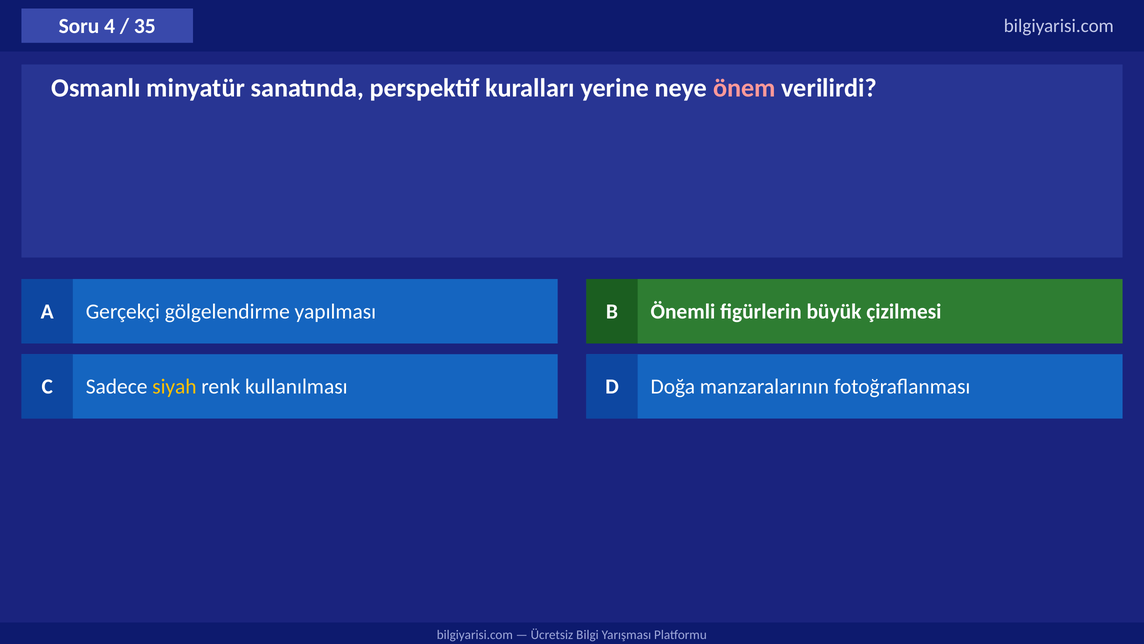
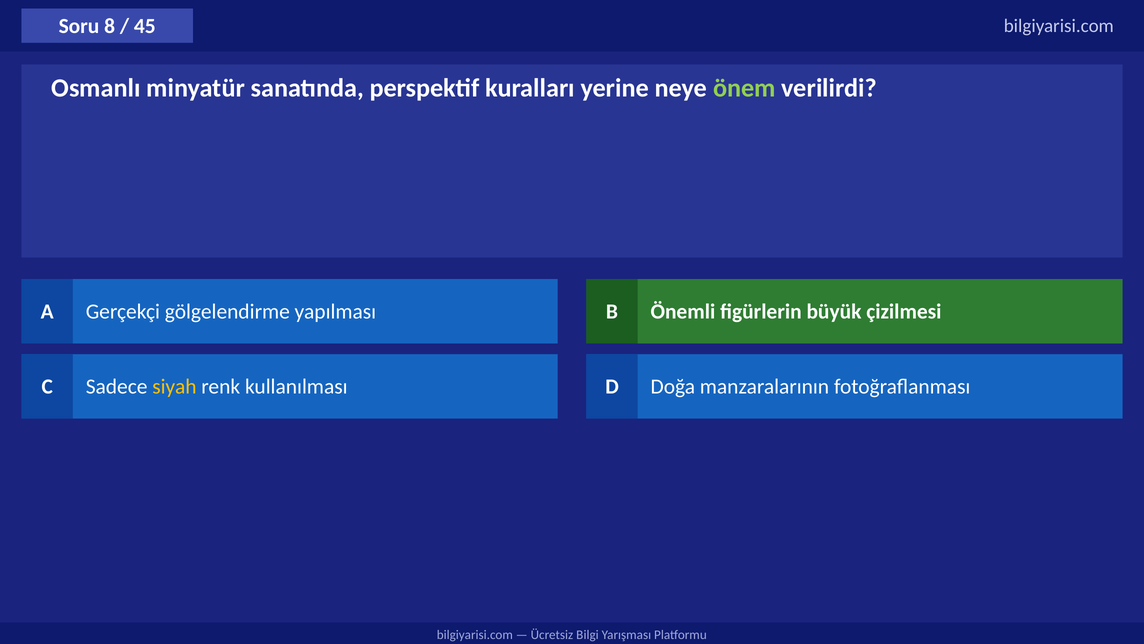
4: 4 -> 8
35: 35 -> 45
önem colour: pink -> light green
